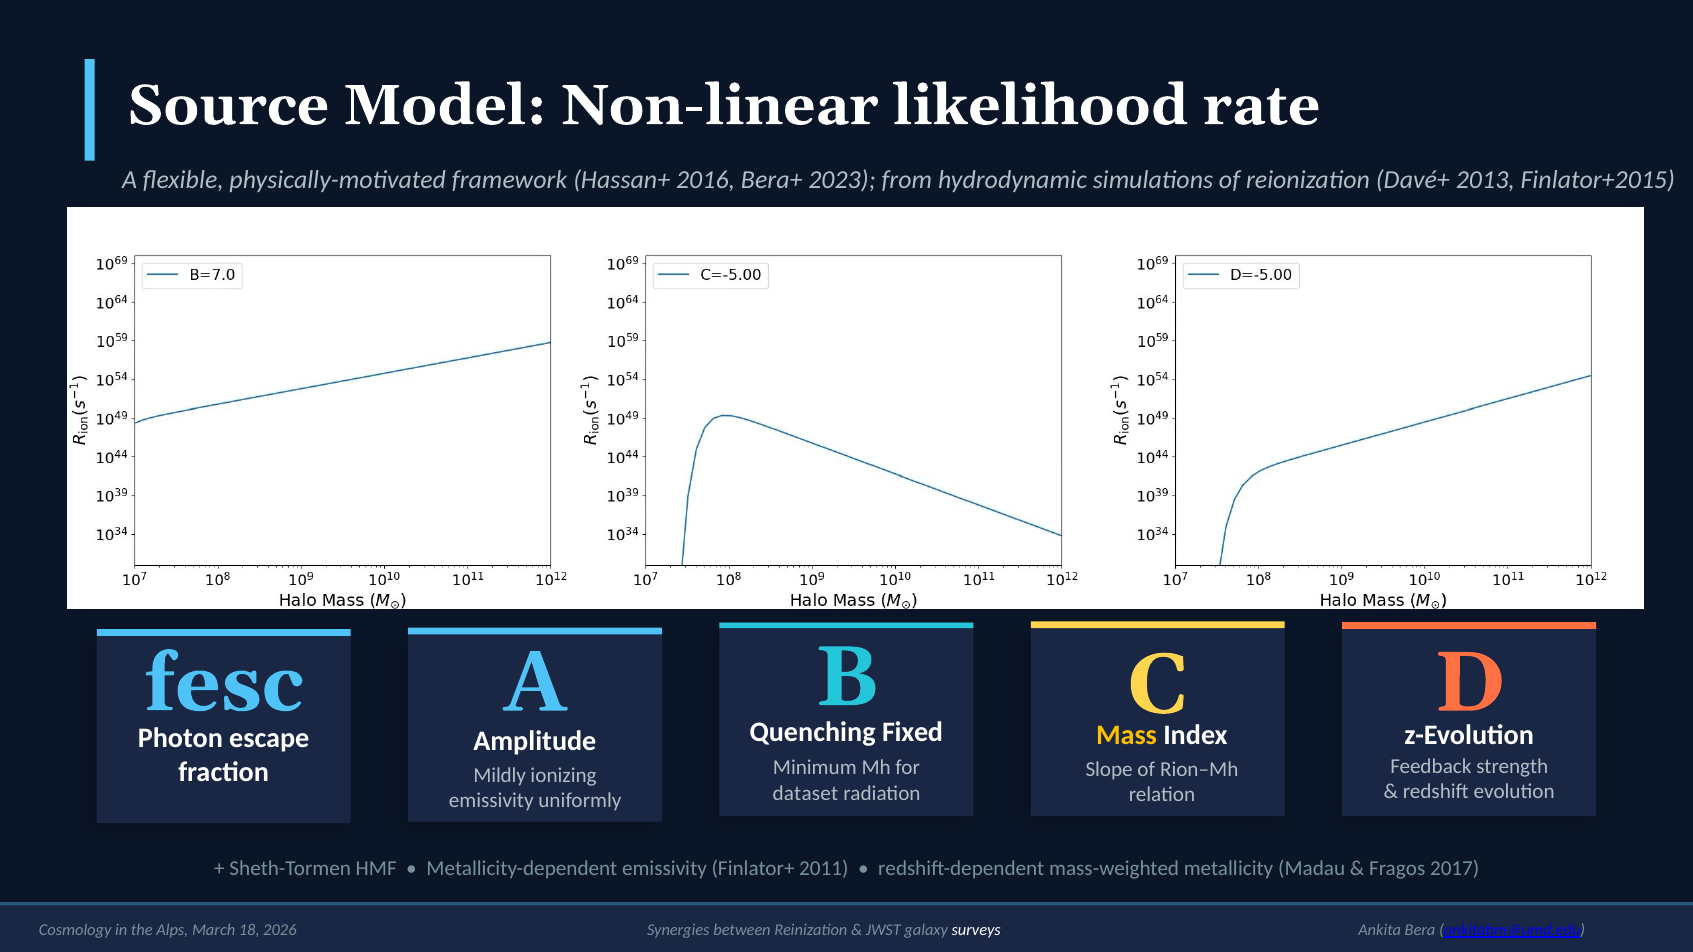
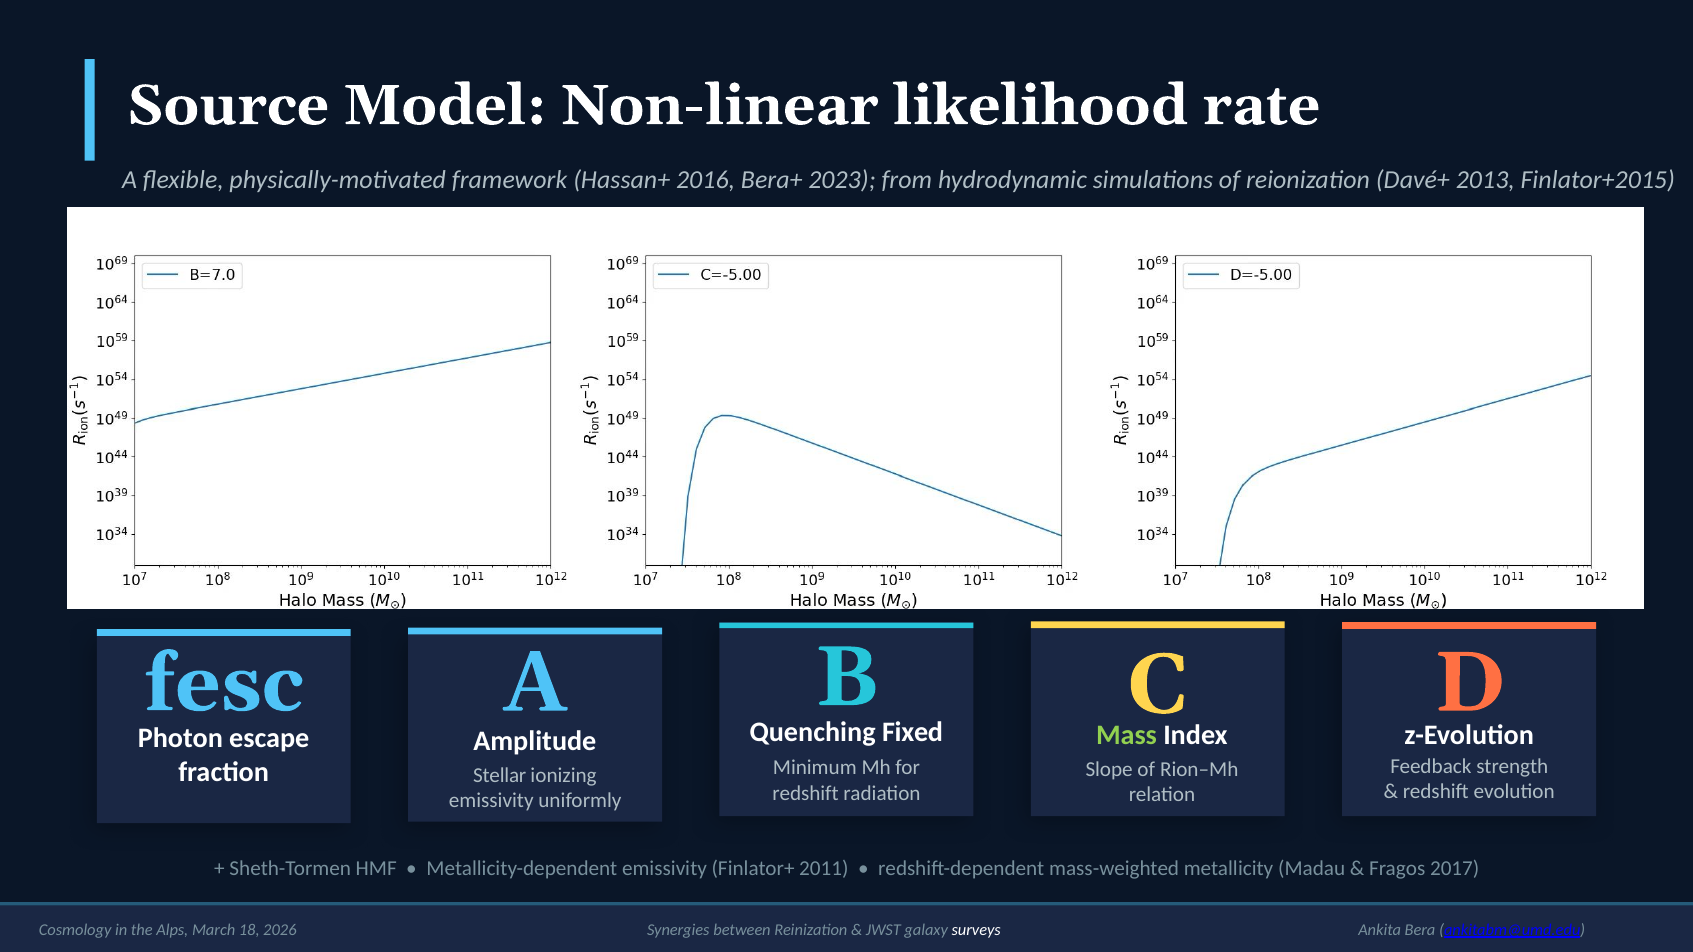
Mass colour: yellow -> light green
Mildly: Mildly -> Stellar
dataset at (805, 794): dataset -> redshift
